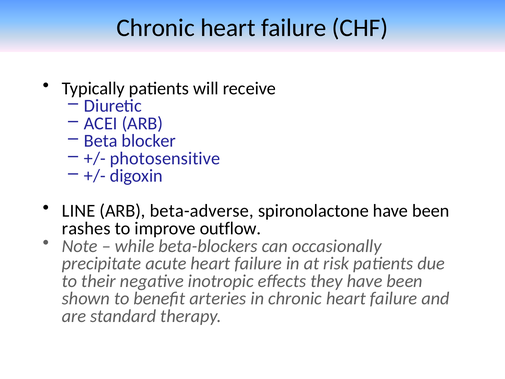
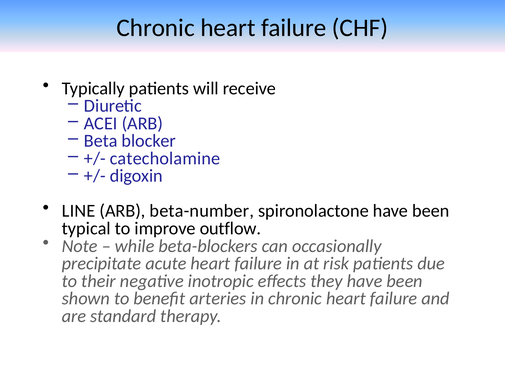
photosensitive: photosensitive -> catecholamine
beta-adverse: beta-adverse -> beta-number
rashes: rashes -> typical
